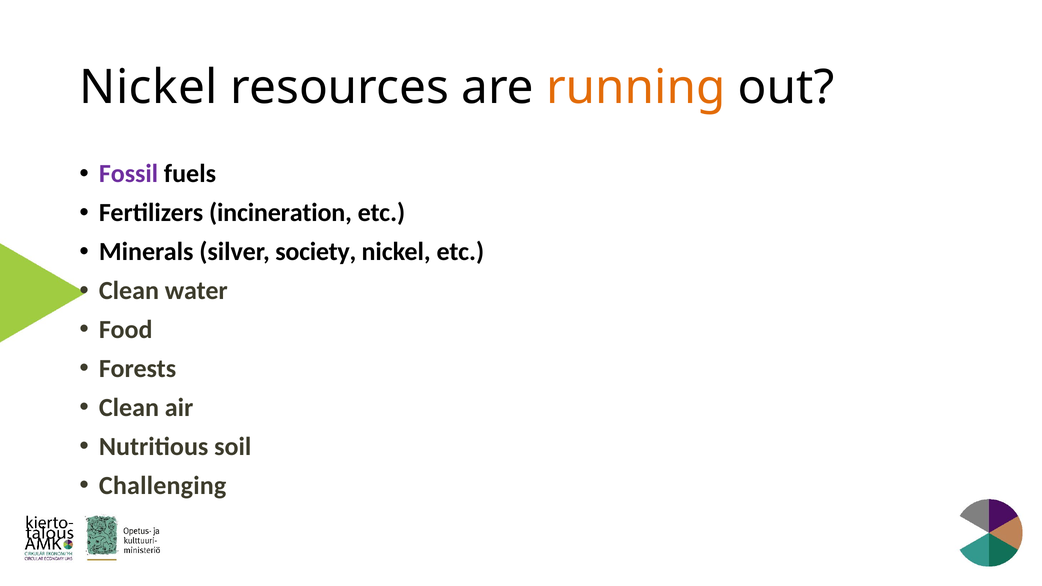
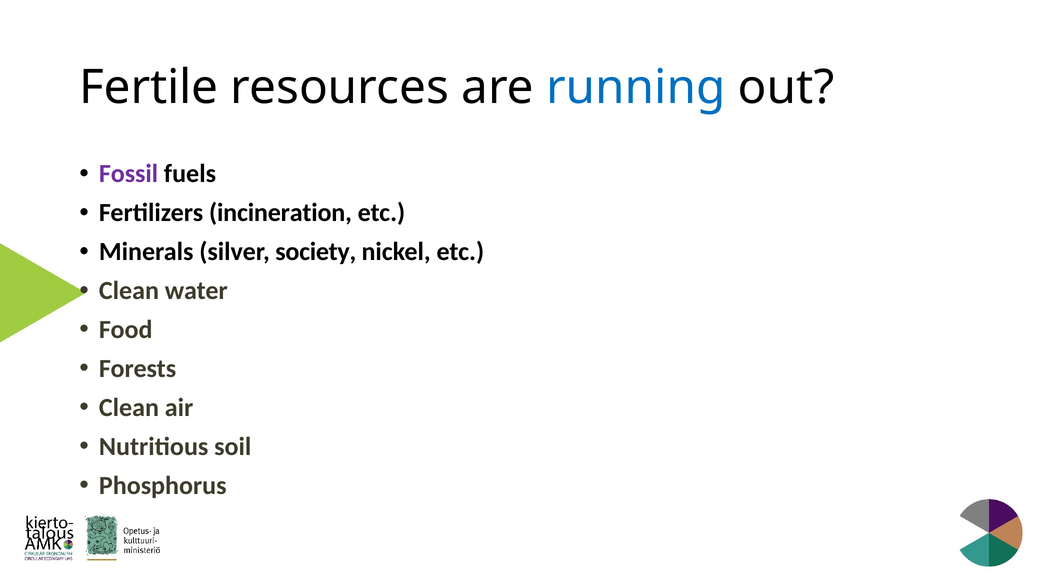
Nickel at (149, 88): Nickel -> Fertile
running colour: orange -> blue
Challenging: Challenging -> Phosphorus
